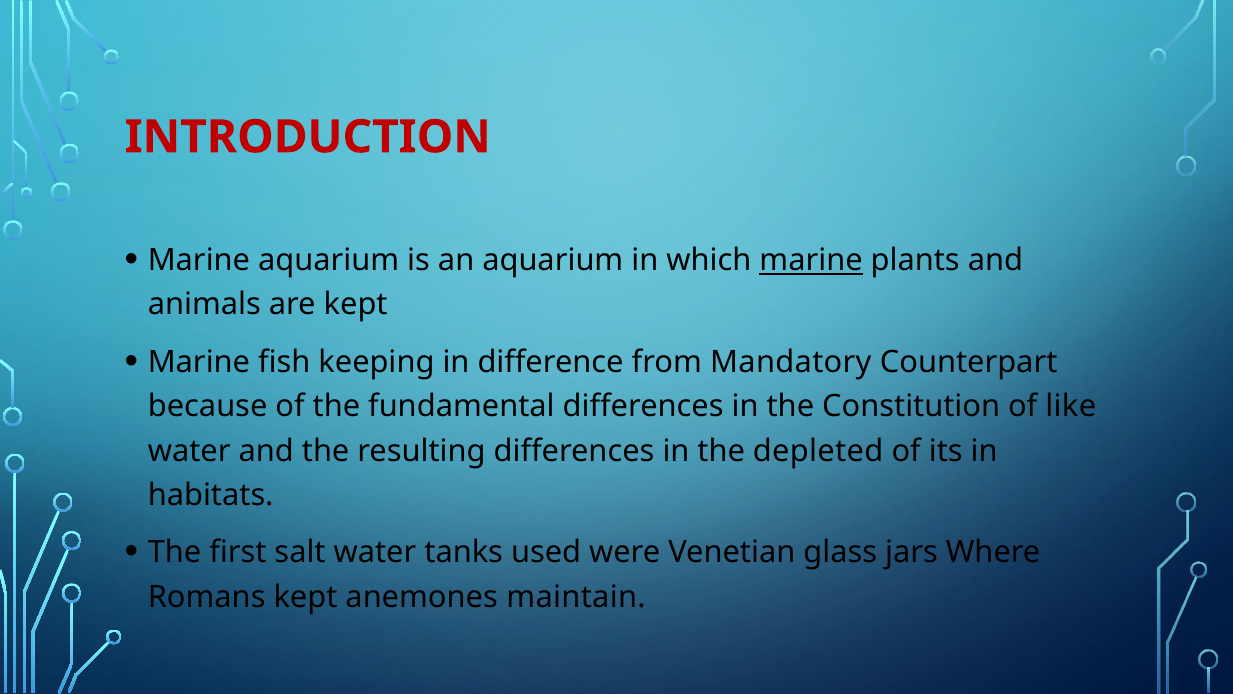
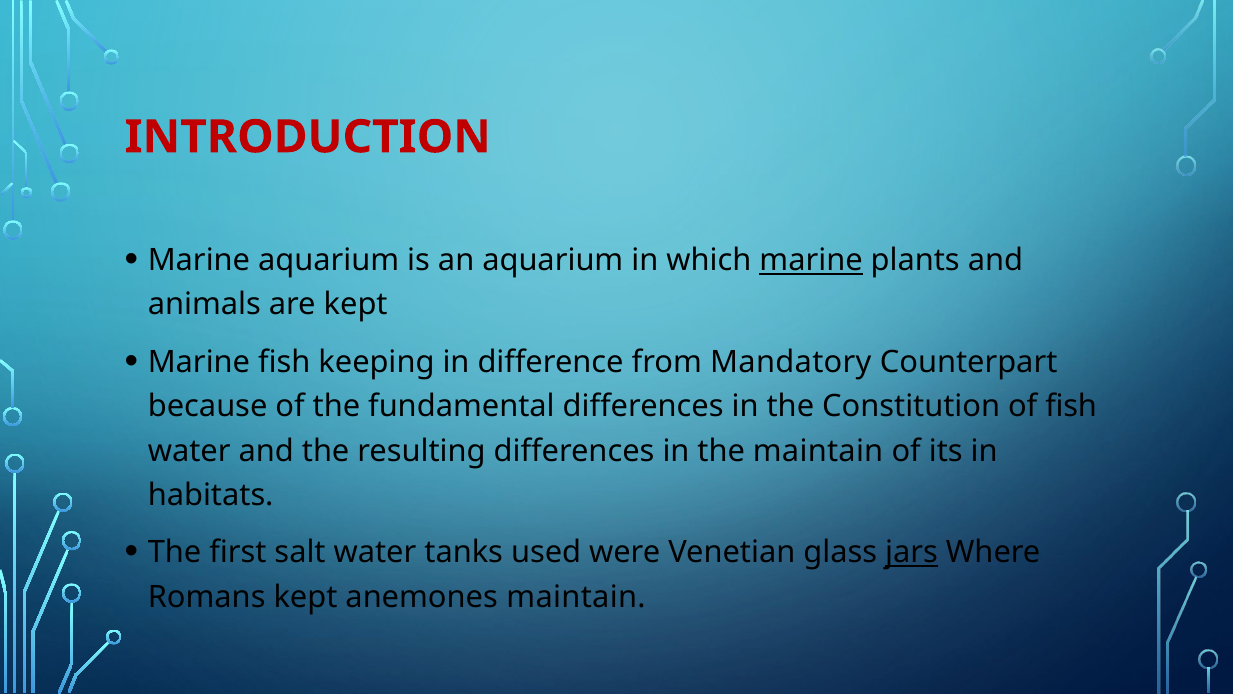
of like: like -> fish
the depleted: depleted -> maintain
jars underline: none -> present
